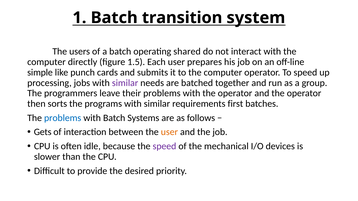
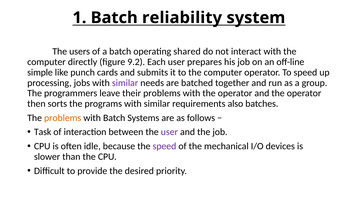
transition: transition -> reliability
1.5: 1.5 -> 9.2
first: first -> also
problems at (63, 118) colour: blue -> orange
Gets: Gets -> Task
user at (169, 132) colour: orange -> purple
